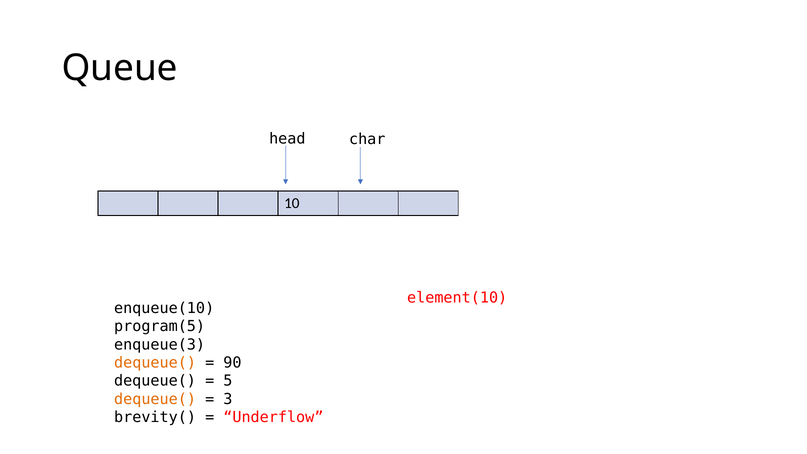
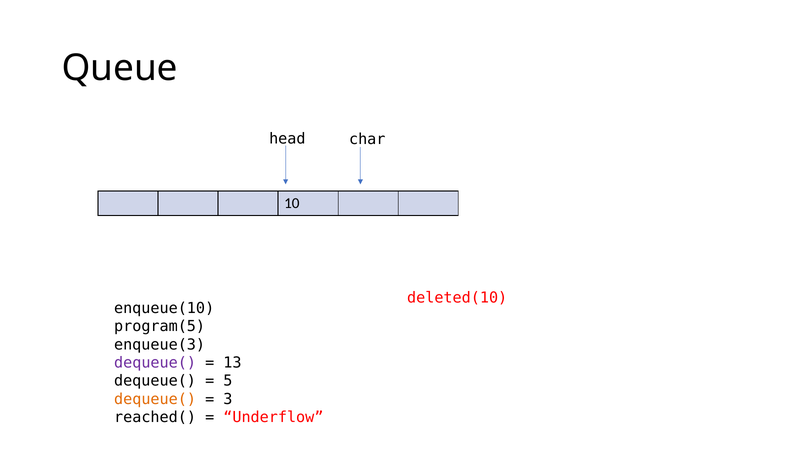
element(10: element(10 -> deleted(10
dequeue( at (155, 363) colour: orange -> purple
90: 90 -> 13
brevity(: brevity( -> reached(
